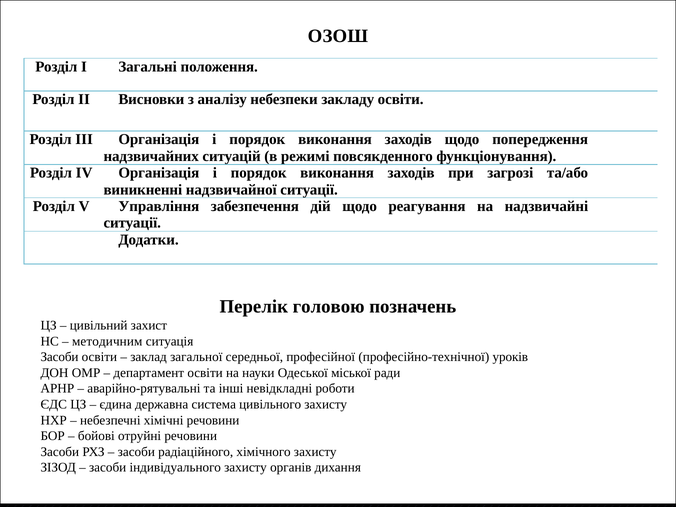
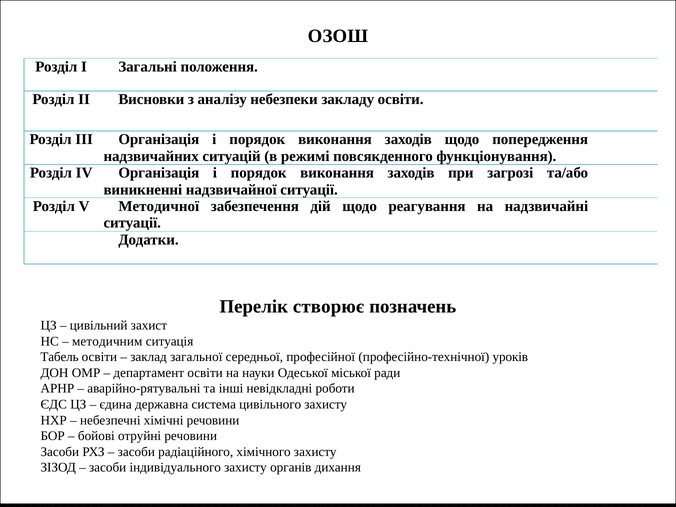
Управління: Управління -> Методичної
головою: головою -> створює
Засоби at (60, 357): Засоби -> Табель
